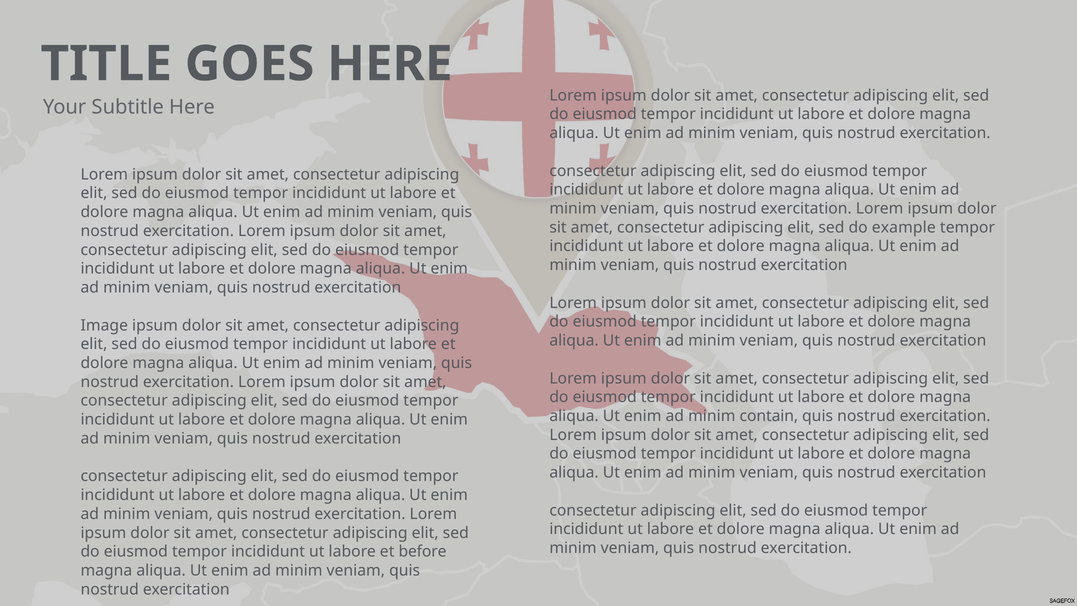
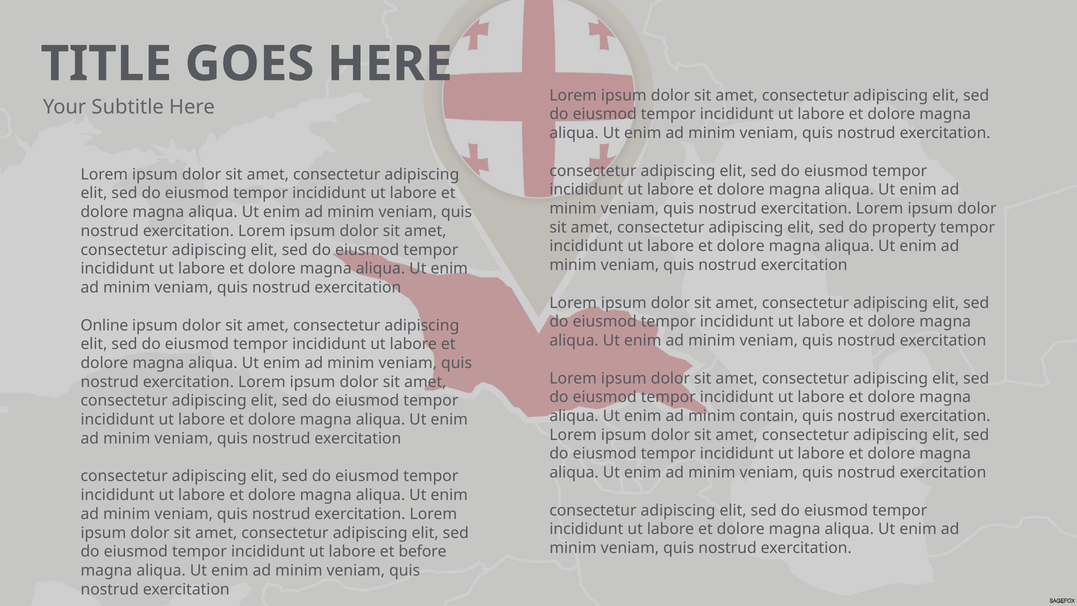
example: example -> property
Image: Image -> Online
